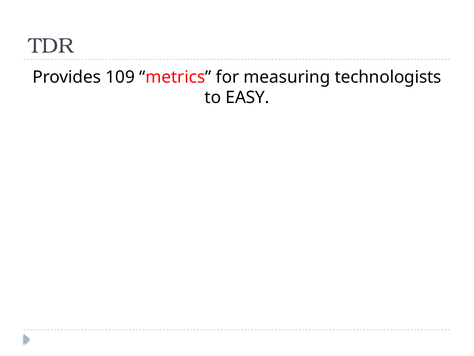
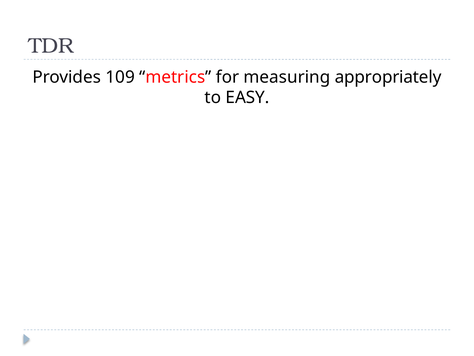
technologists: technologists -> appropriately
